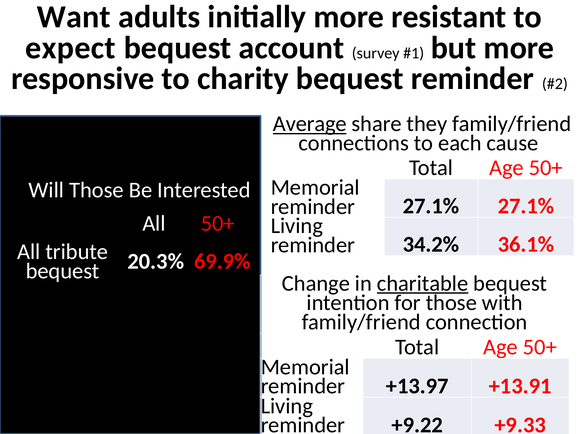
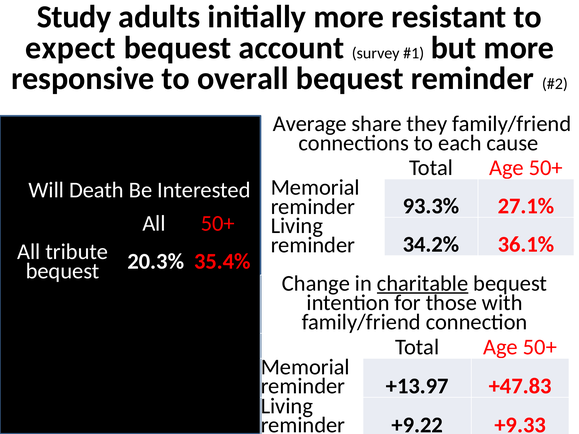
Want: Want -> Study
charity: charity -> overall
Average underline: present -> none
Will Those: Those -> Death
reminder 27.1%: 27.1% -> 93.3%
69.9%: 69.9% -> 35.4%
+13.91: +13.91 -> +47.83
